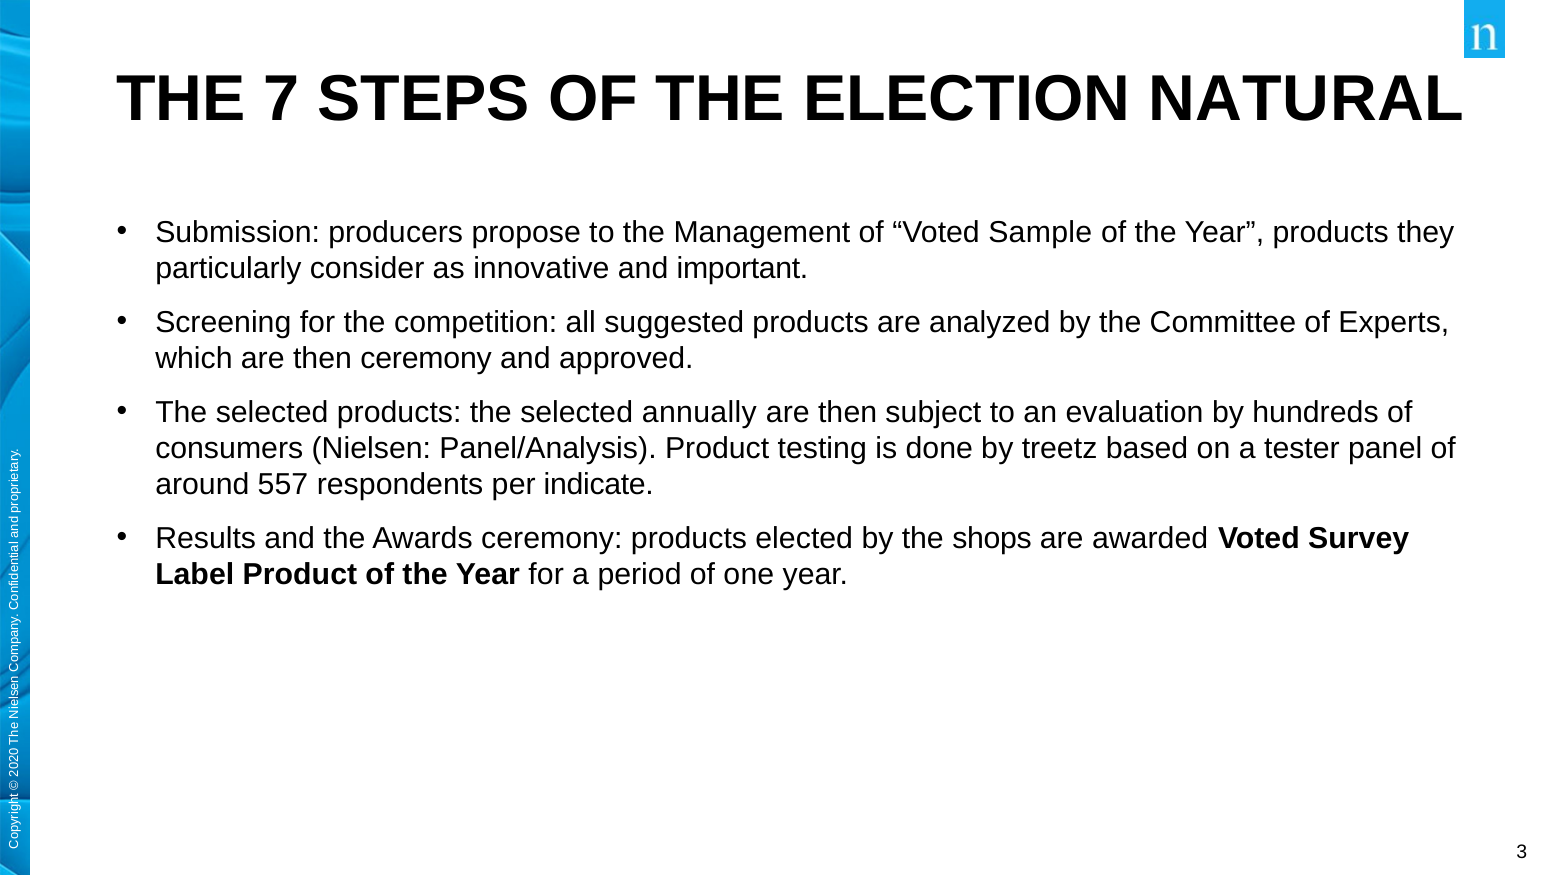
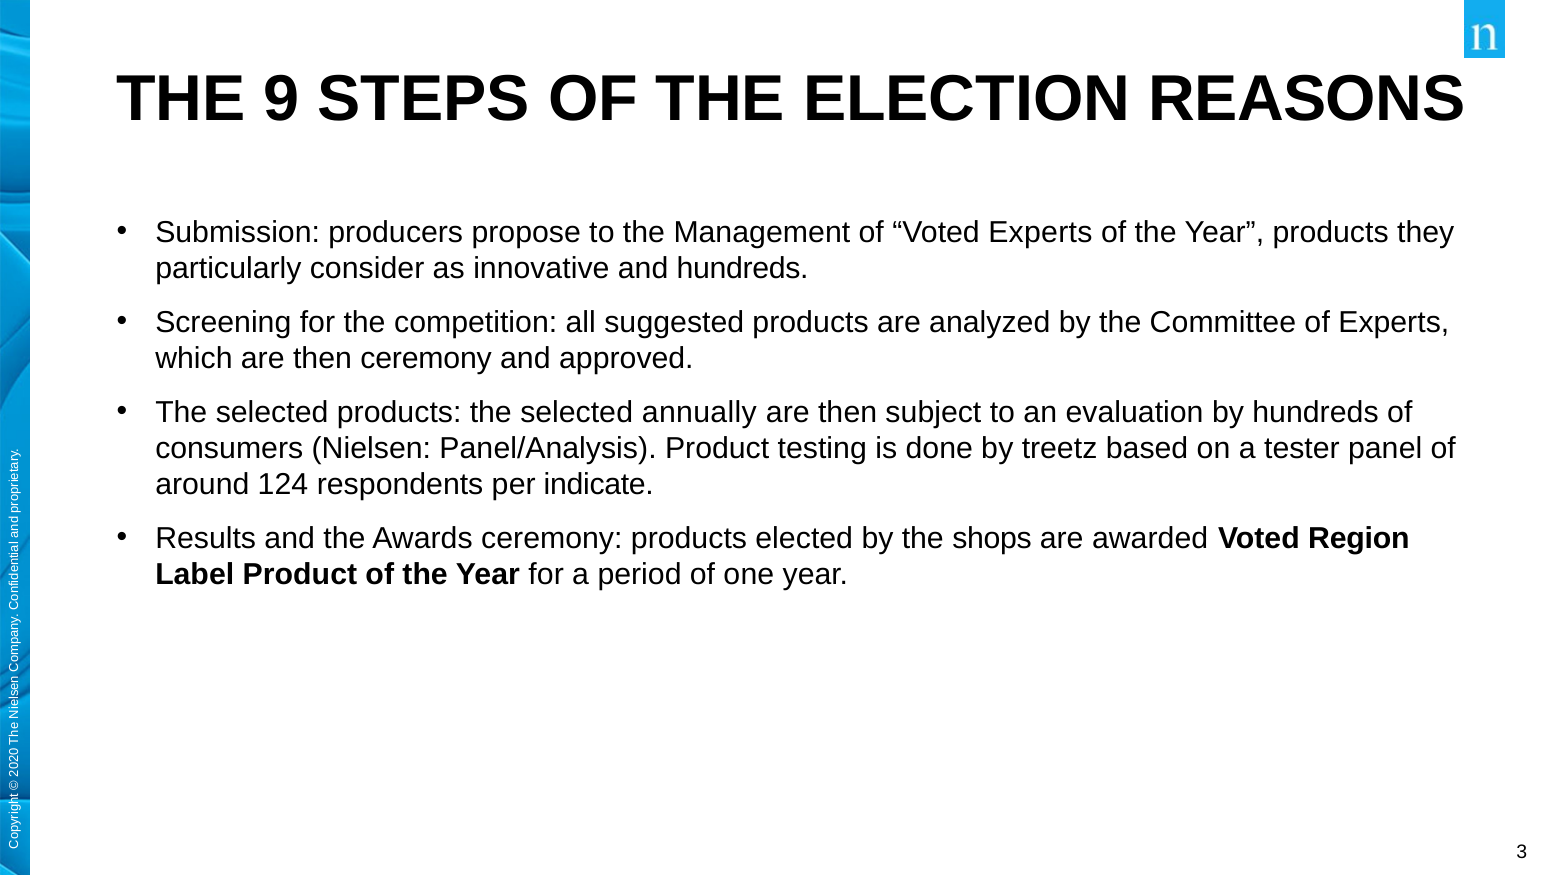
7: 7 -> 9
NATURAL: NATURAL -> REASONS
Voted Sample: Sample -> Experts
and important: important -> hundreds
557: 557 -> 124
Survey: Survey -> Region
